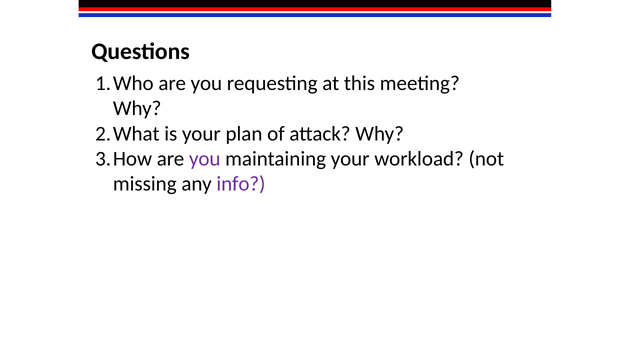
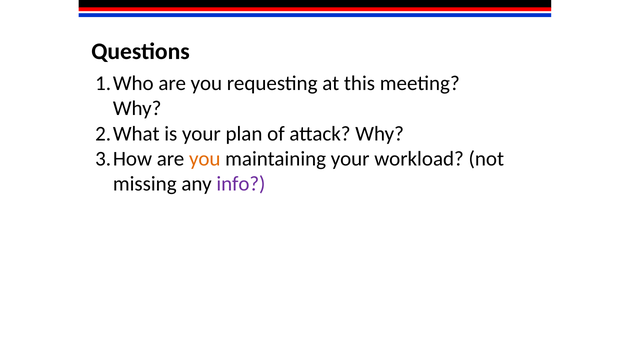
you at (205, 159) colour: purple -> orange
